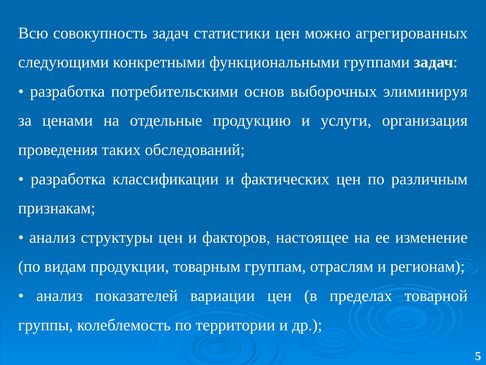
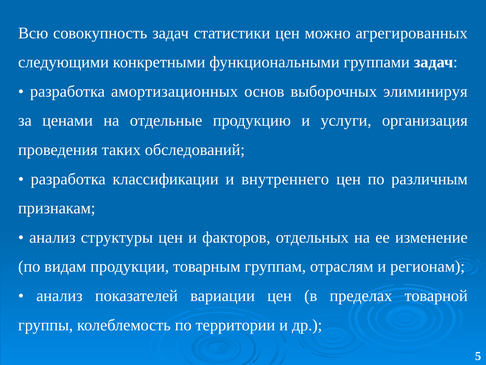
потребительскими: потребительскими -> амортизационных
фактических: фактических -> внутреннего
настоящее: настоящее -> отдельных
